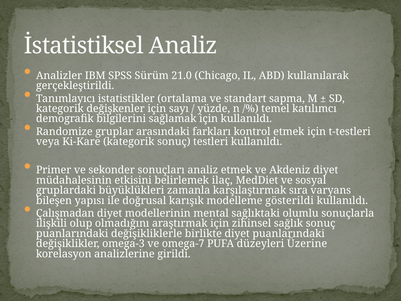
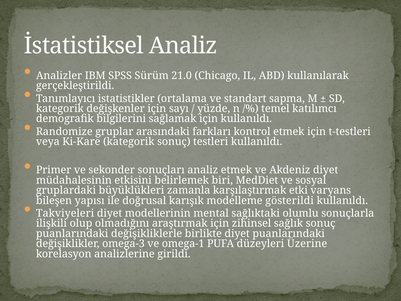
ilaç: ilaç -> biri
sıra: sıra -> etki
Çalışmadan: Çalışmadan -> Takviyeleri
omega-7: omega-7 -> omega-1
